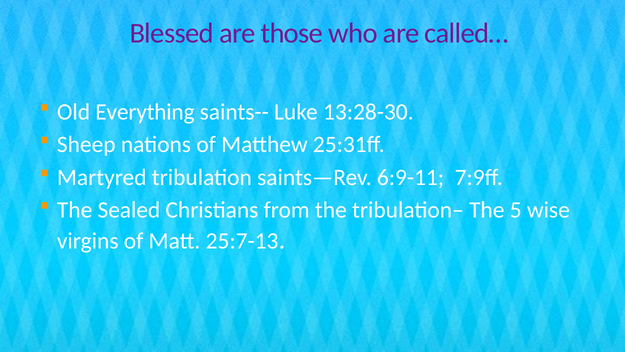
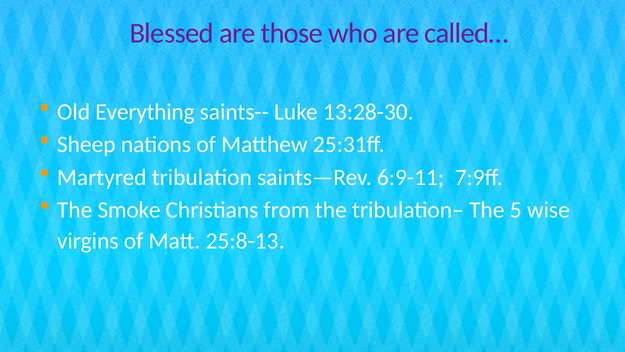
Sealed: Sealed -> Smoke
25:7-13: 25:7-13 -> 25:8-13
